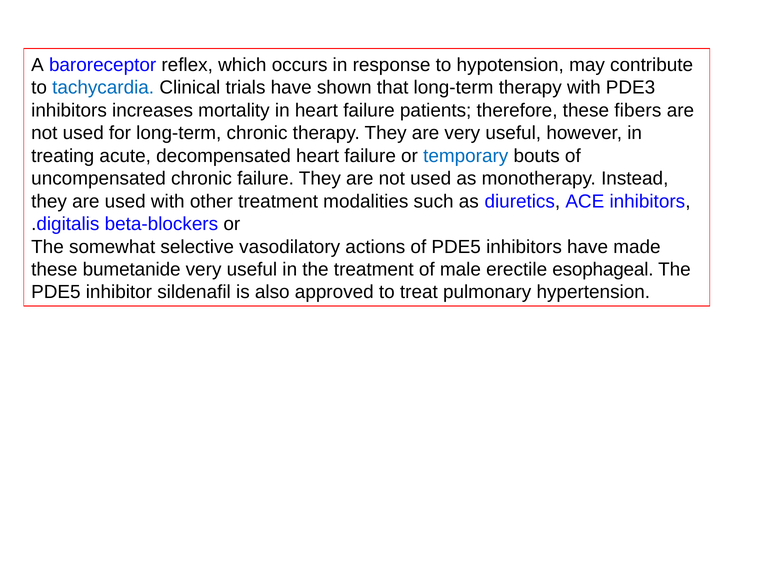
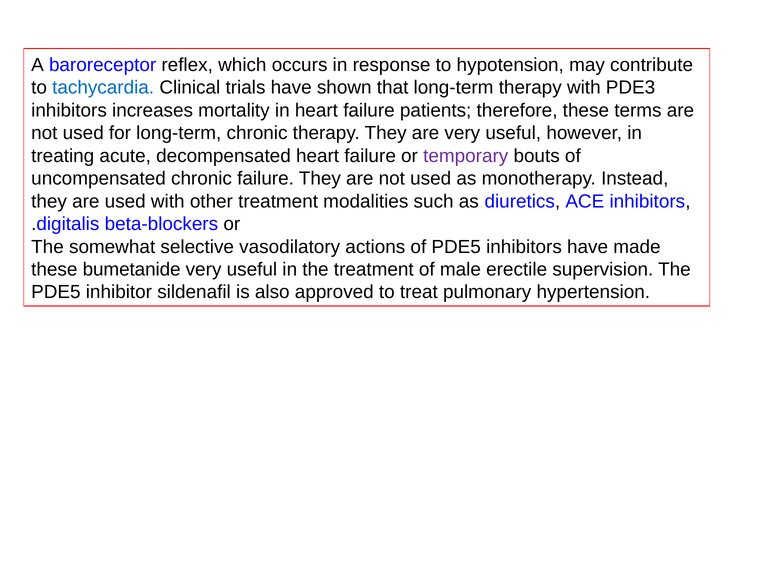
fibers: fibers -> terms
temporary colour: blue -> purple
esophageal: esophageal -> supervision
